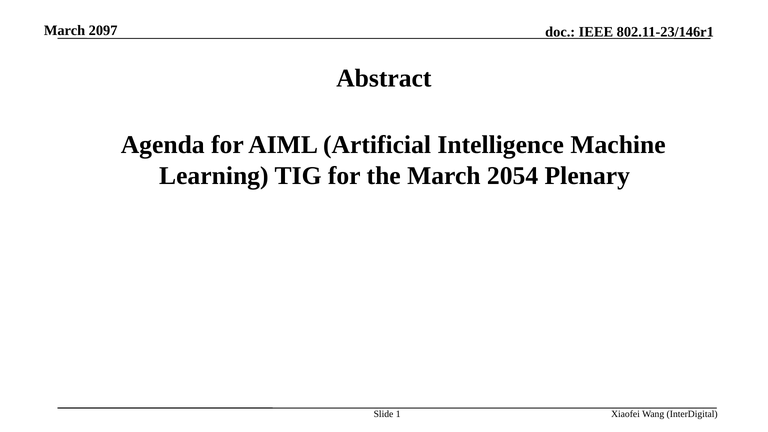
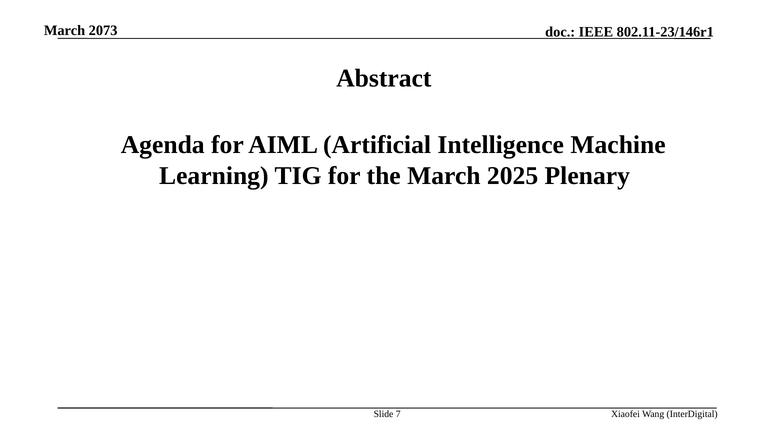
2097: 2097 -> 2073
2054: 2054 -> 2025
1: 1 -> 7
